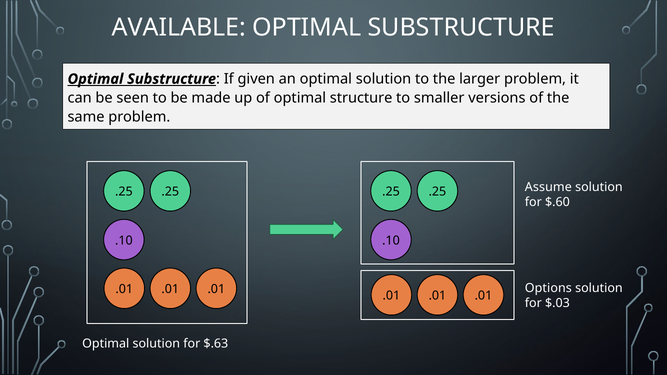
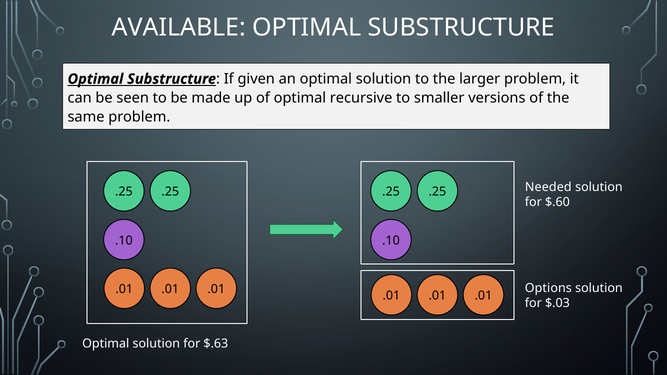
structure: structure -> recursive
Assume: Assume -> Needed
